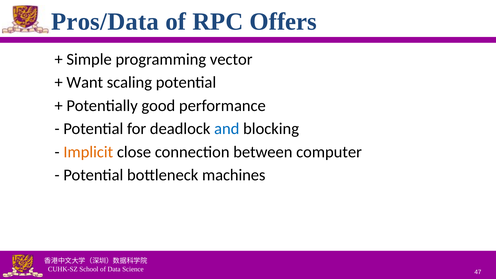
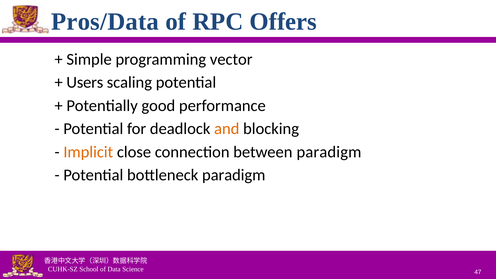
Want: Want -> Users
and colour: blue -> orange
between computer: computer -> paradigm
bottleneck machines: machines -> paradigm
